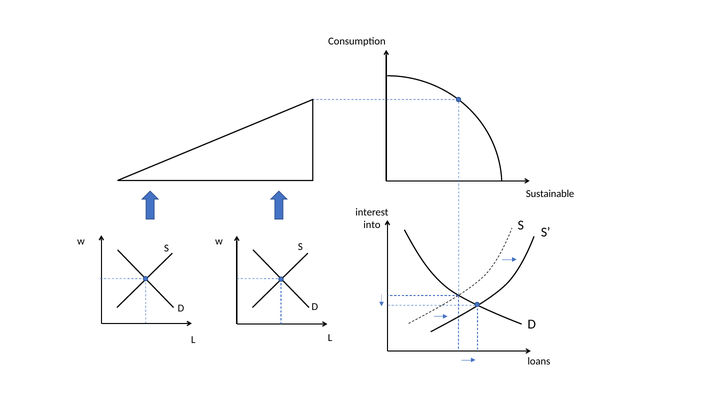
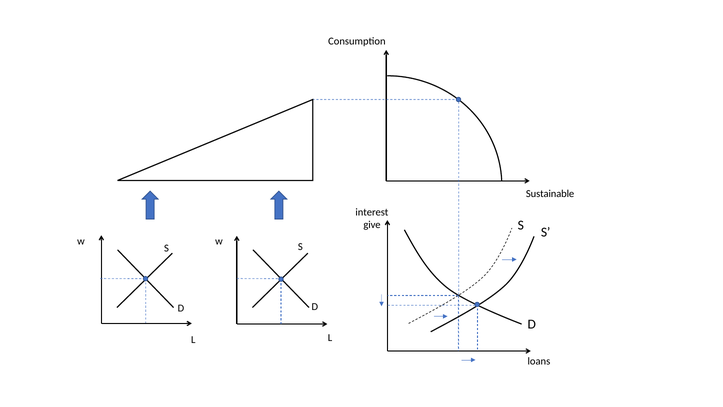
into: into -> give
